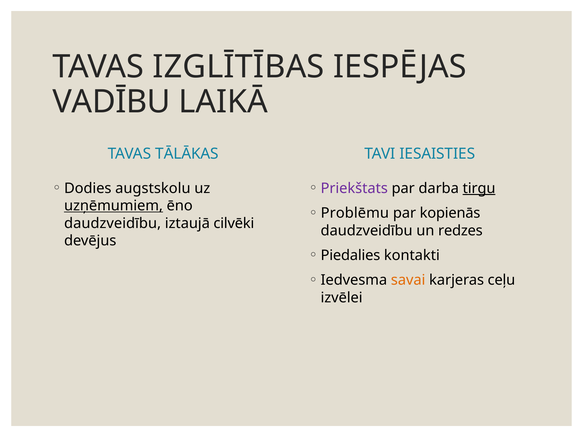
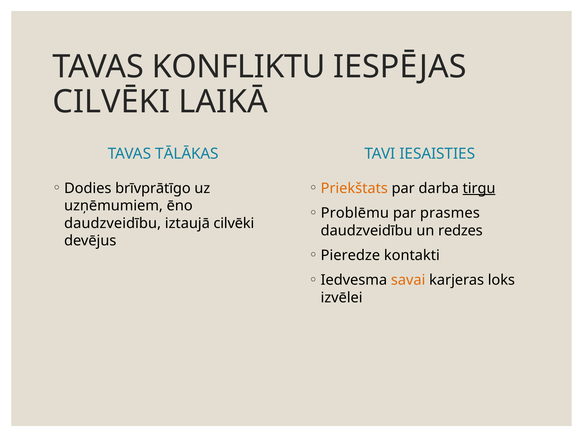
IZGLĪTĪBAS: IZGLĪTĪBAS -> KONFLIKTU
VADĪBU at (111, 102): VADĪBU -> CILVĒKI
augstskolu: augstskolu -> brīvprātīgo
Priekštats colour: purple -> orange
uzņēmumiem underline: present -> none
kopienās: kopienās -> prasmes
Piedalies: Piedalies -> Pieredze
ceļu: ceļu -> loks
